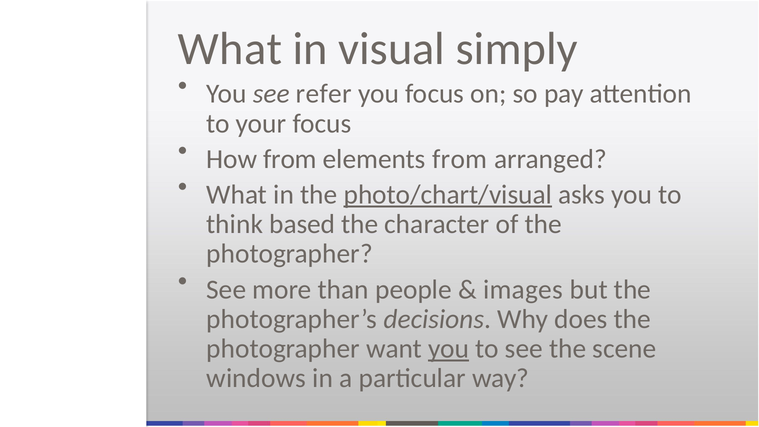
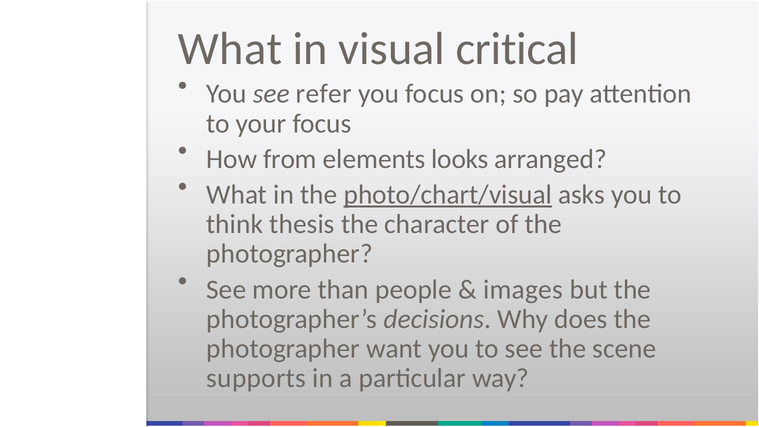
simply: simply -> critical
elements from: from -> looks
based: based -> thesis
you at (449, 349) underline: present -> none
windows: windows -> supports
